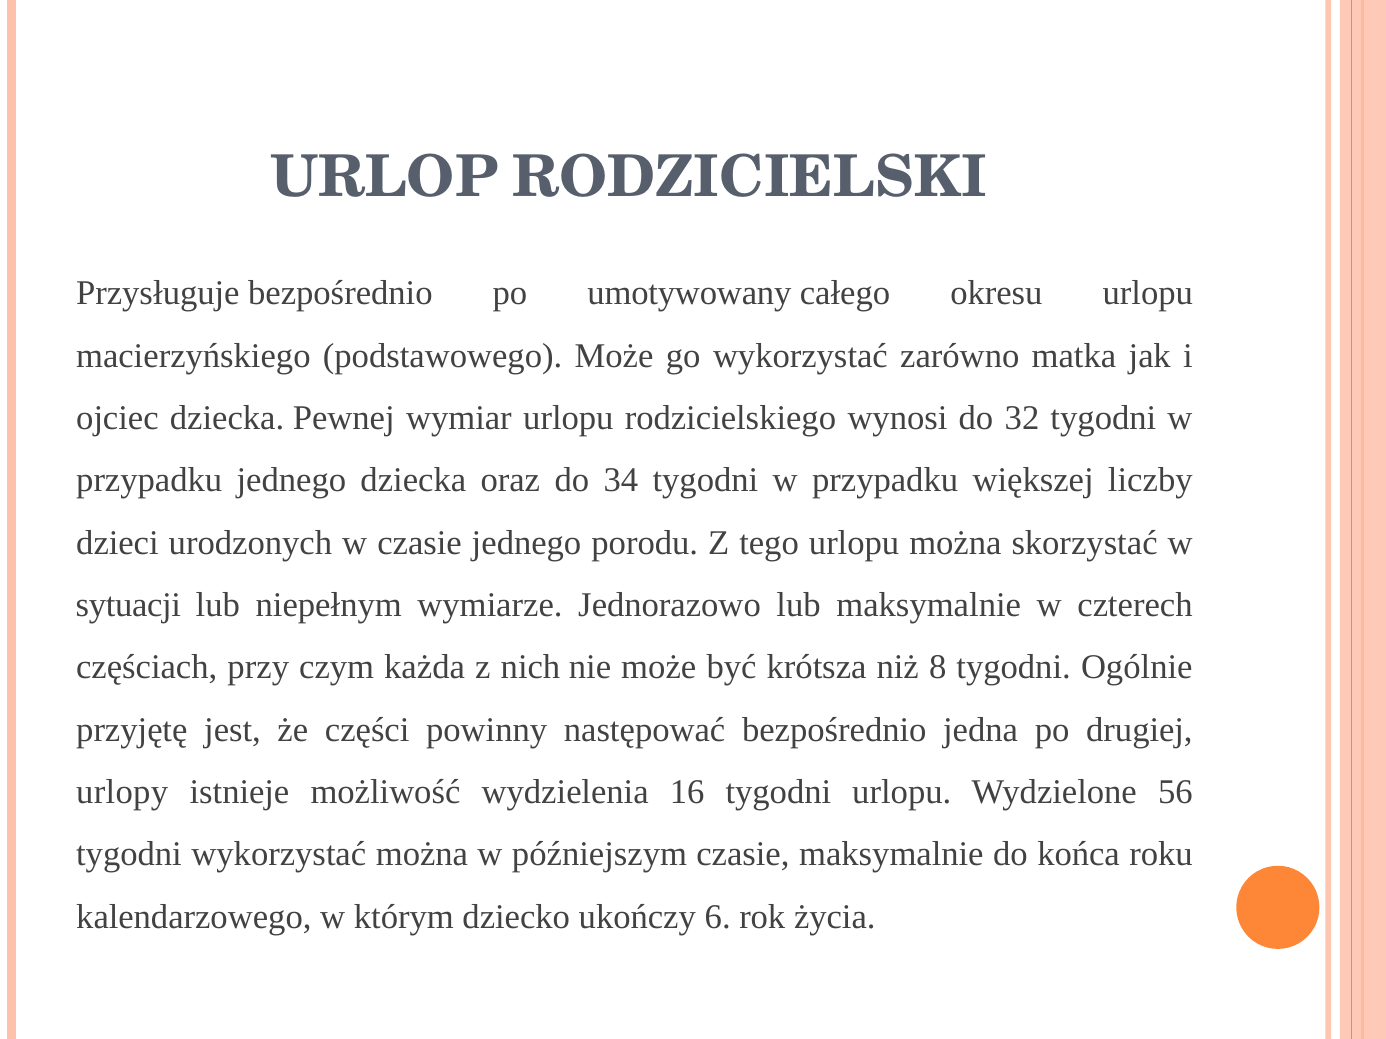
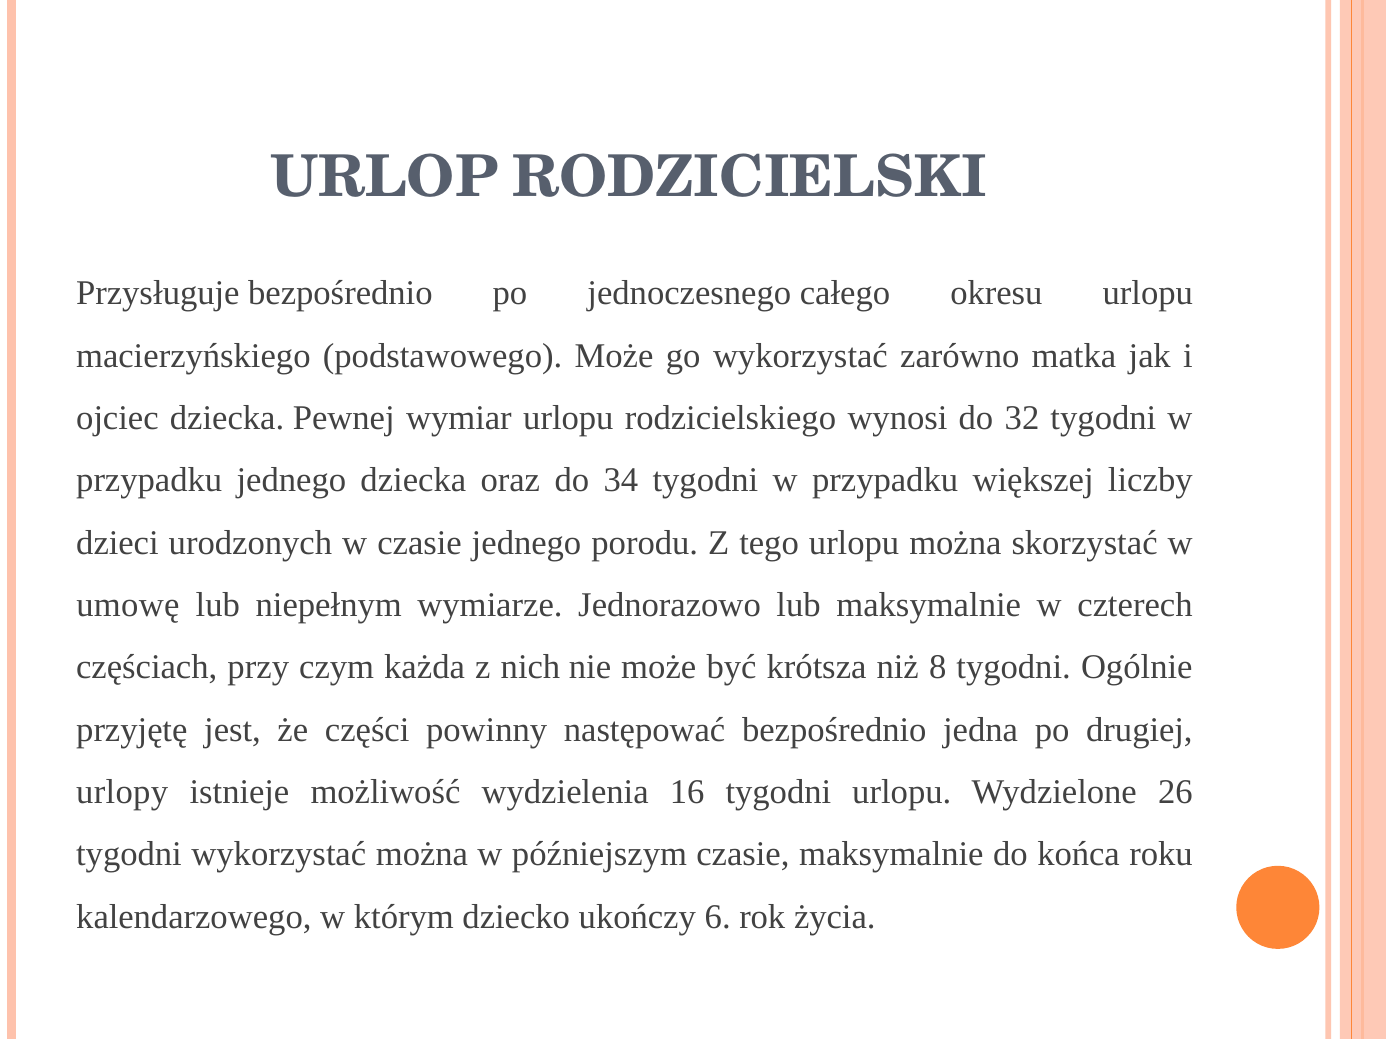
umotywowany: umotywowany -> jednoczesnego
sytuacji: sytuacji -> umowę
56: 56 -> 26
